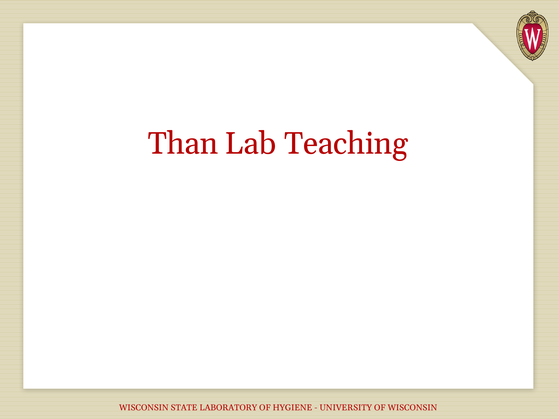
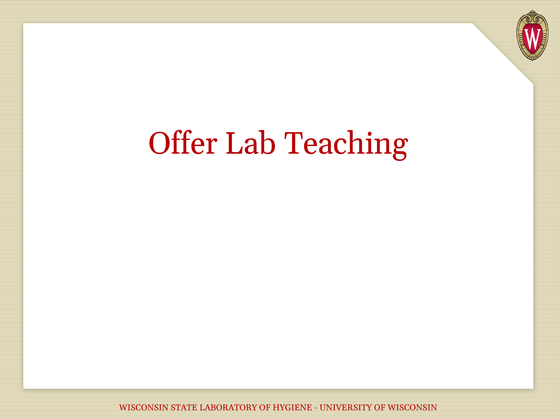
Than: Than -> Offer
